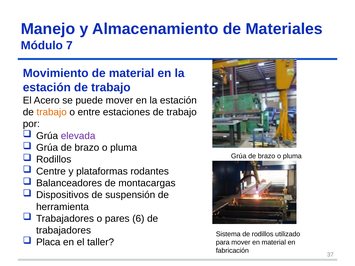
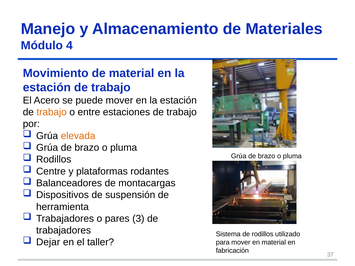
7: 7 -> 4
elevada colour: purple -> orange
6: 6 -> 3
Placa: Placa -> Dejar
